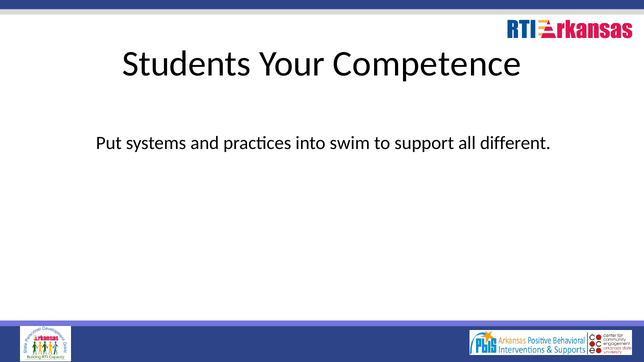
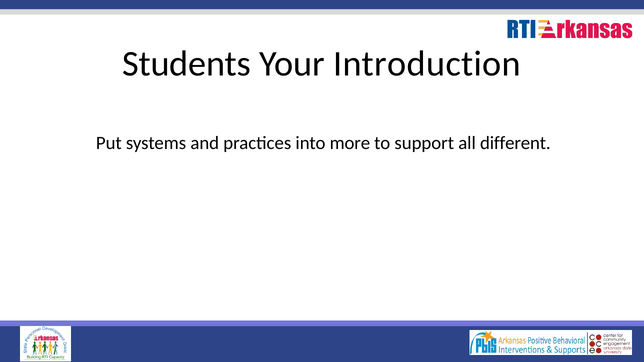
Competence: Competence -> Introduction
swim: swim -> more
